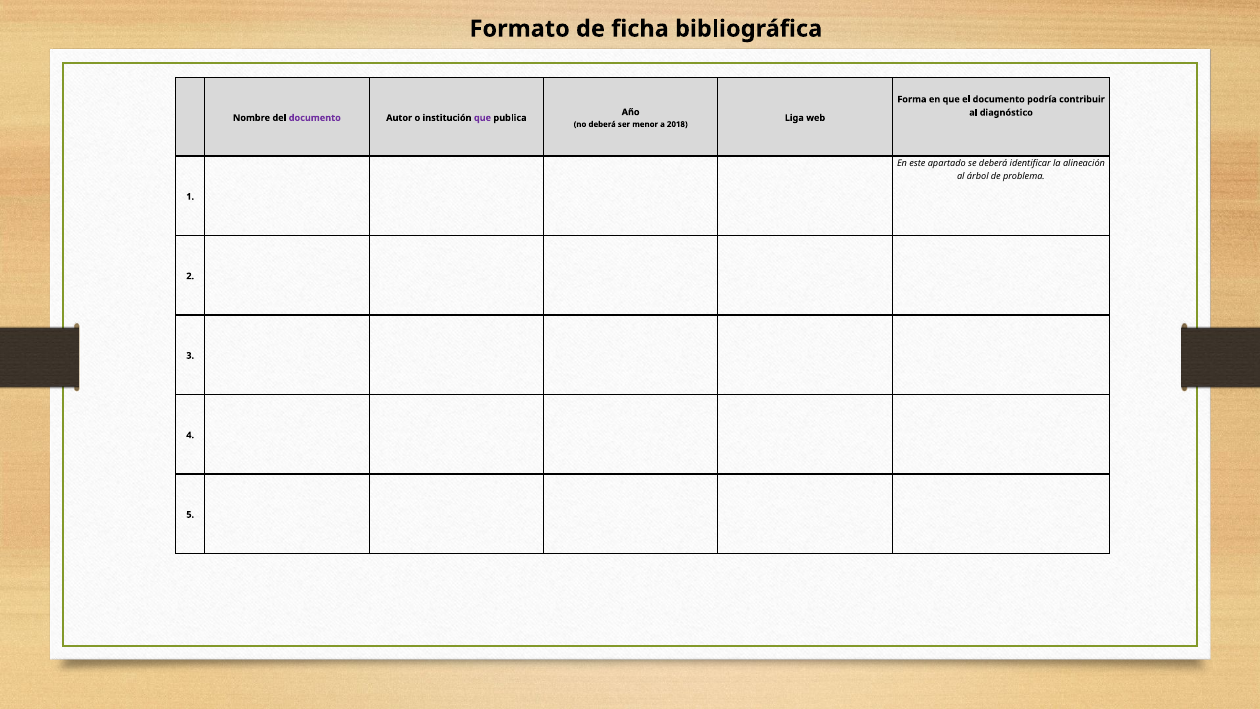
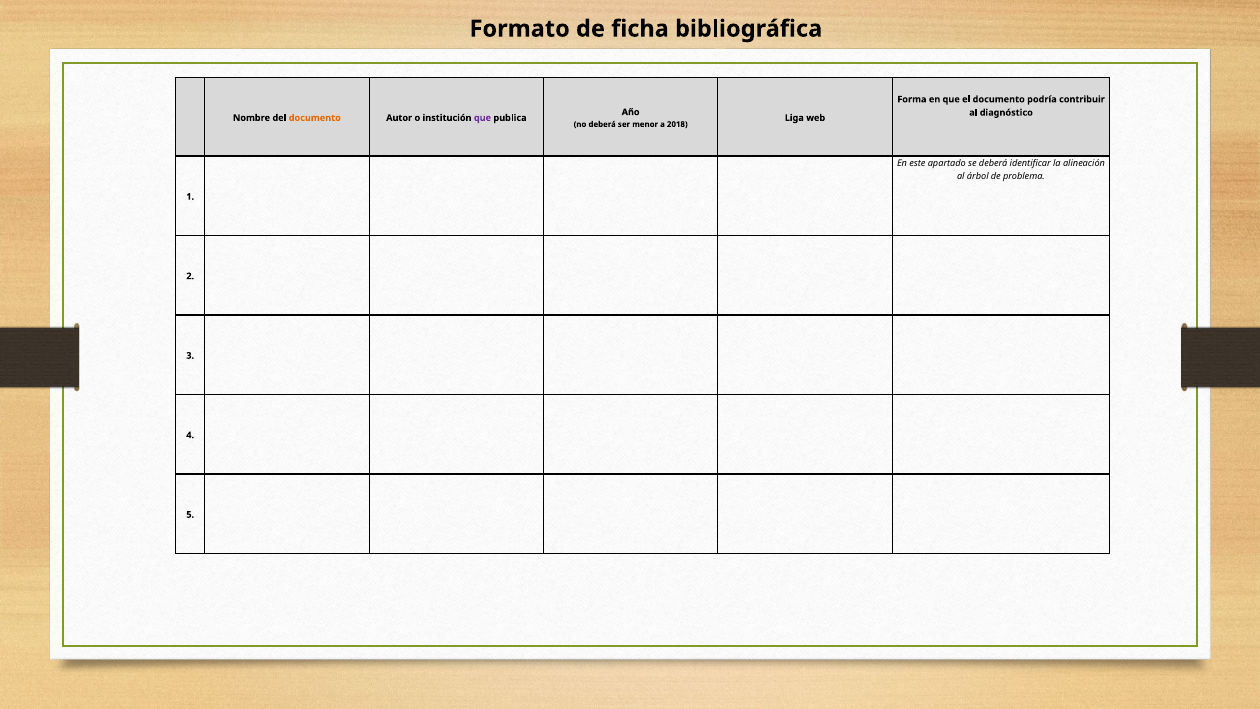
documento at (315, 118) colour: purple -> orange
